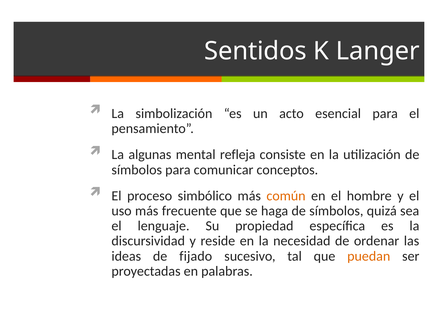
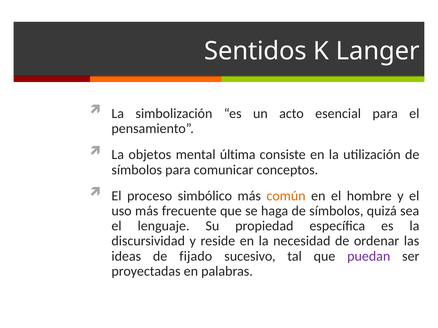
algunas: algunas -> objetos
refleja: refleja -> última
puedan colour: orange -> purple
